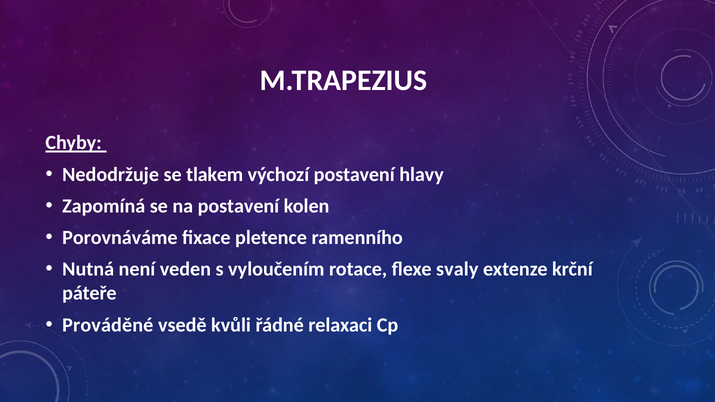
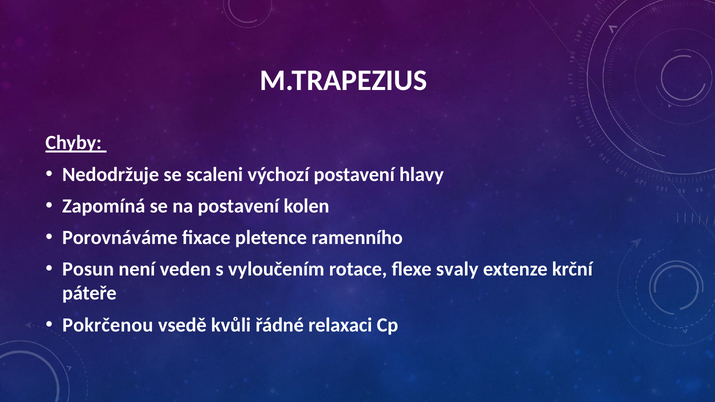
tlakem: tlakem -> scaleni
Nutná: Nutná -> Posun
Prováděné: Prováděné -> Pokrčenou
